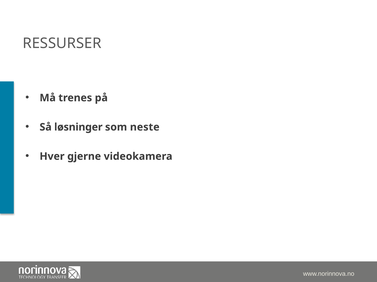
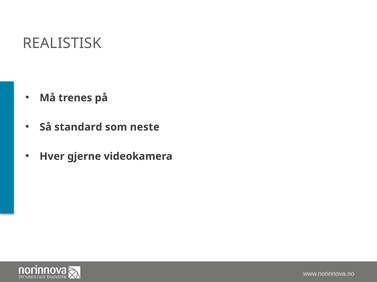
RESSURSER: RESSURSER -> REALISTISK
løsninger: løsninger -> standard
